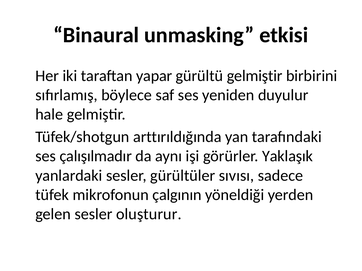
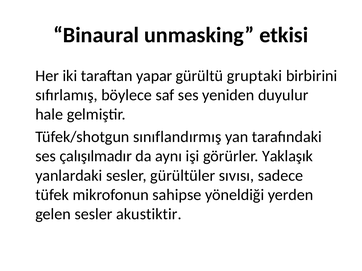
gürültü gelmiştir: gelmiştir -> gruptaki
arttırıldığında: arttırıldığında -> sınıflandırmış
çalgının: çalgının -> sahipse
oluşturur: oluşturur -> akustiktir
